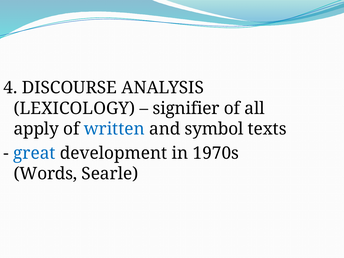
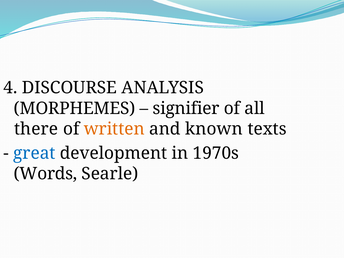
LEXICOLOGY: LEXICOLOGY -> MORPHEMES
apply: apply -> there
written colour: blue -> orange
symbol: symbol -> known
